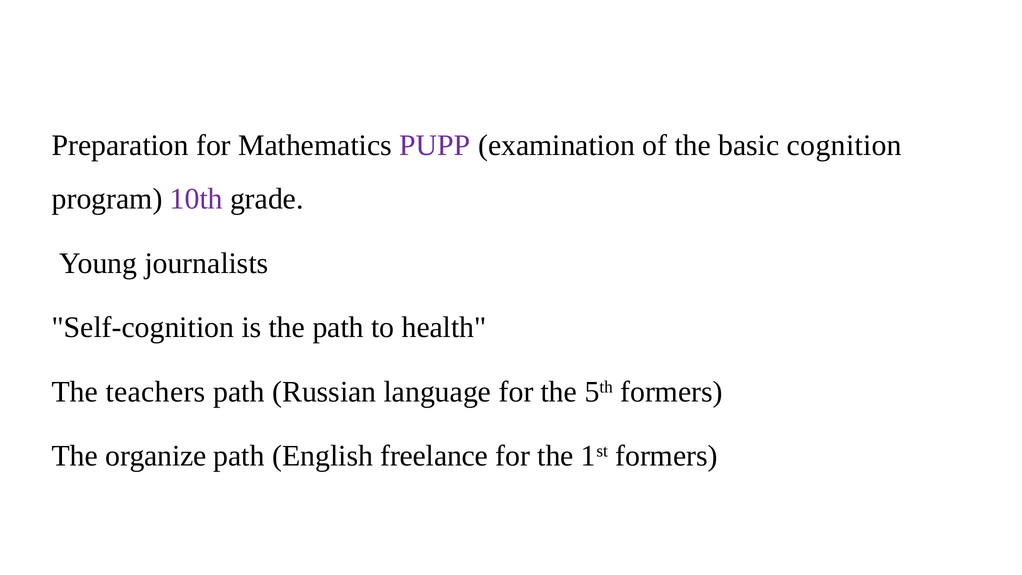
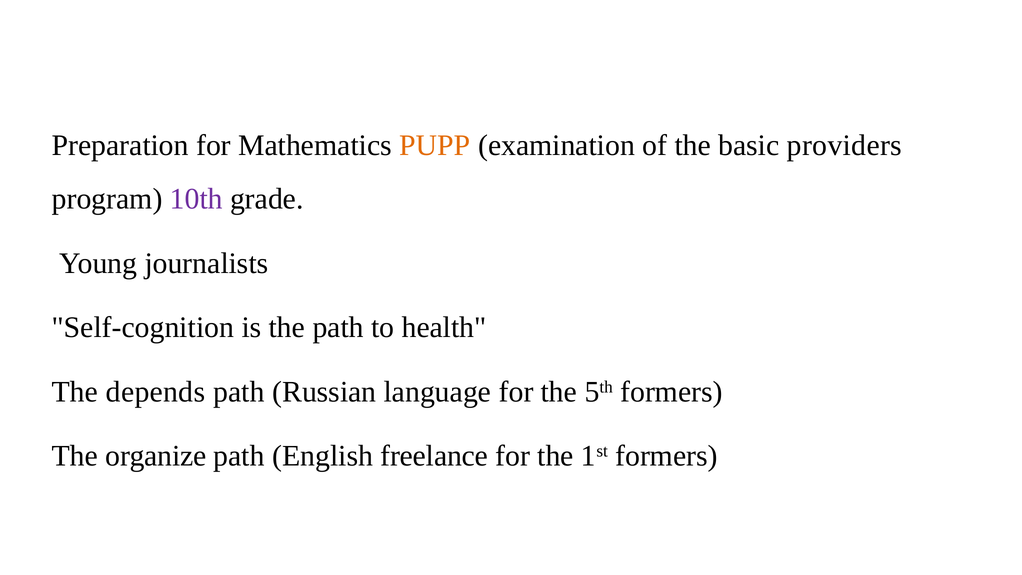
PUPP colour: purple -> orange
cognition: cognition -> providers
teachers: teachers -> depends
